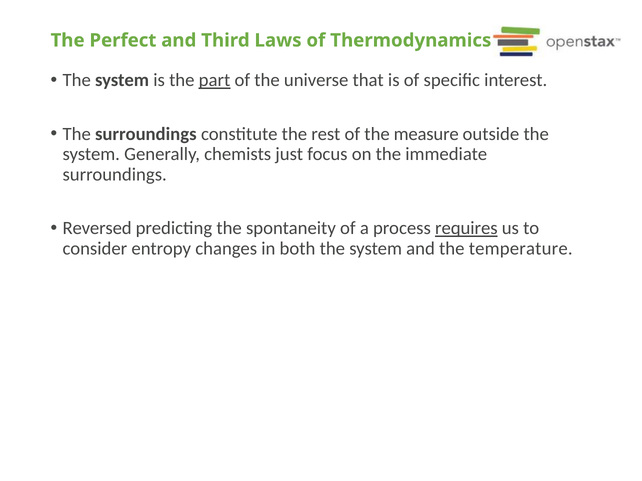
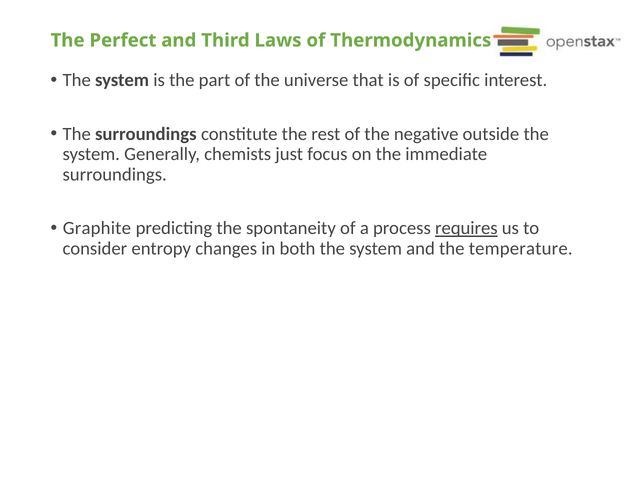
part underline: present -> none
measure: measure -> negative
Reversed: Reversed -> Graphite
